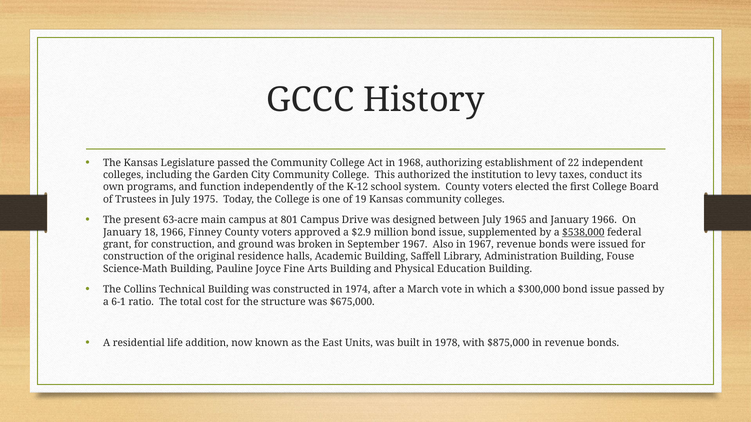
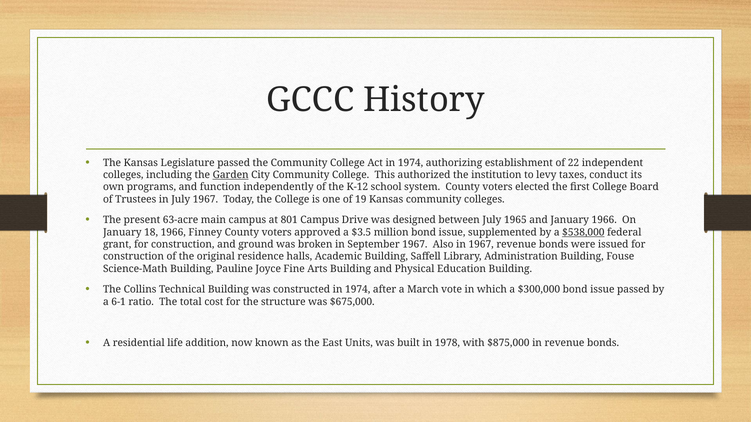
Act in 1968: 1968 -> 1974
Garden underline: none -> present
July 1975: 1975 -> 1967
$2.9: $2.9 -> $3.5
